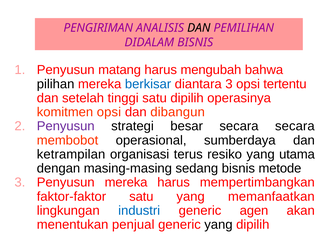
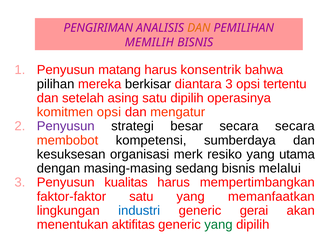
DAN at (199, 28) colour: black -> orange
DIDALAM: DIDALAM -> MEMILIH
mengubah: mengubah -> konsentrik
berkisar colour: blue -> black
tinggi: tinggi -> asing
dibangun: dibangun -> mengatur
operasional: operasional -> kompetensi
ketrampilan: ketrampilan -> kesuksesan
terus: terus -> merk
metode: metode -> melalui
Penyusun mereka: mereka -> kualitas
agen: agen -> gerai
penjual: penjual -> aktifitas
yang at (218, 225) colour: black -> green
